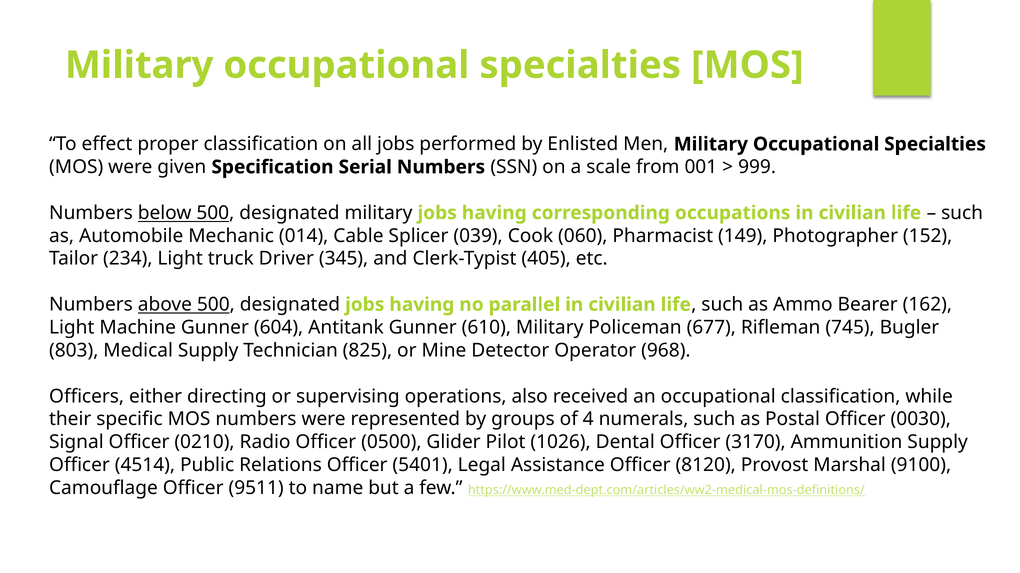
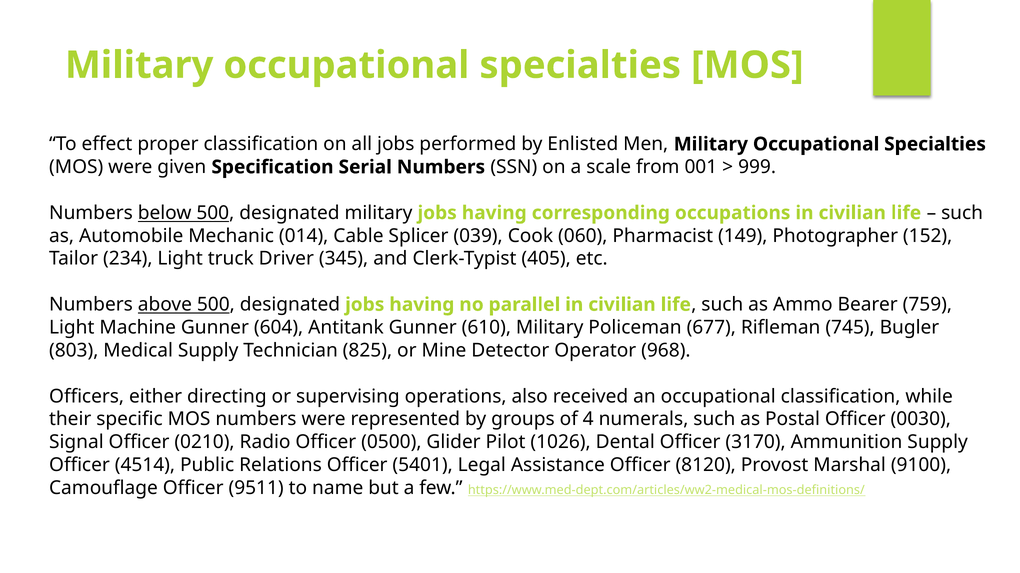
162: 162 -> 759
